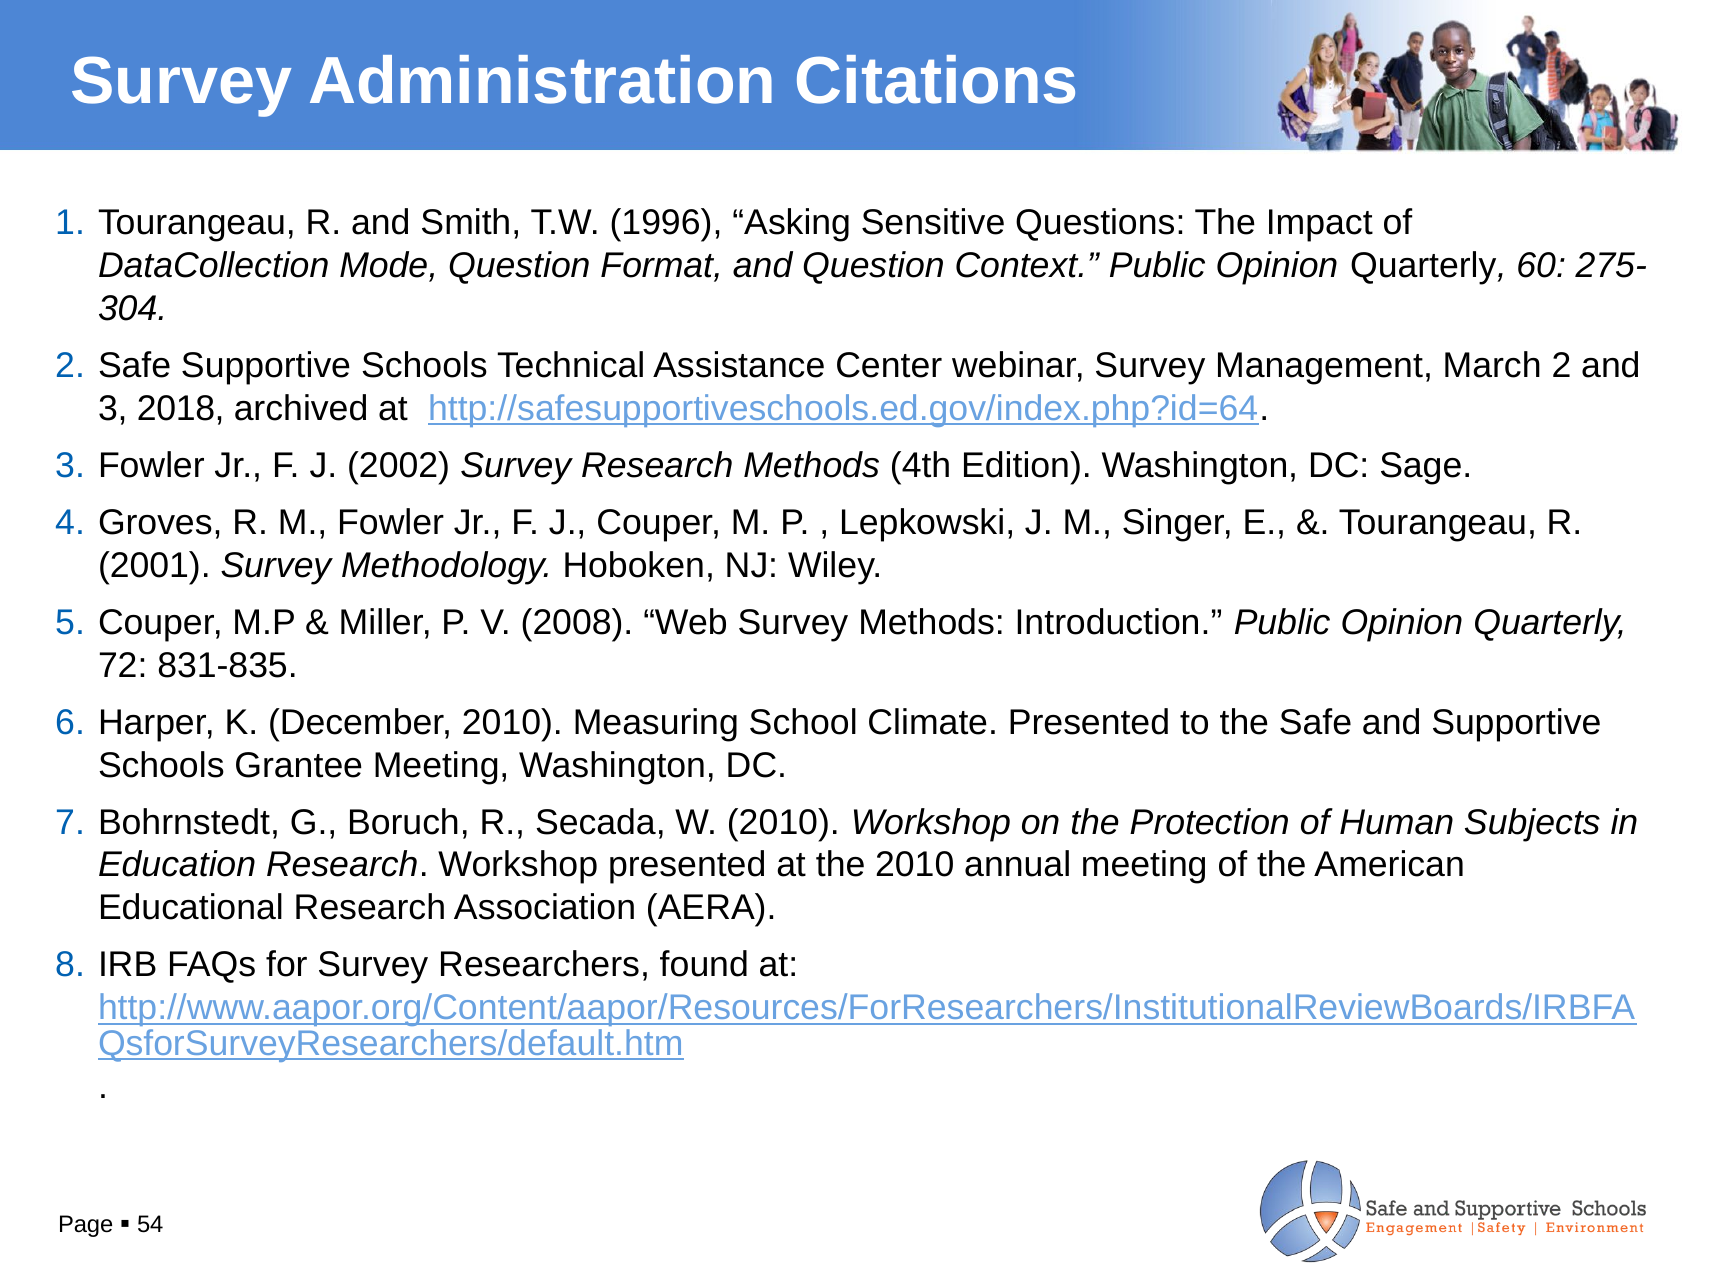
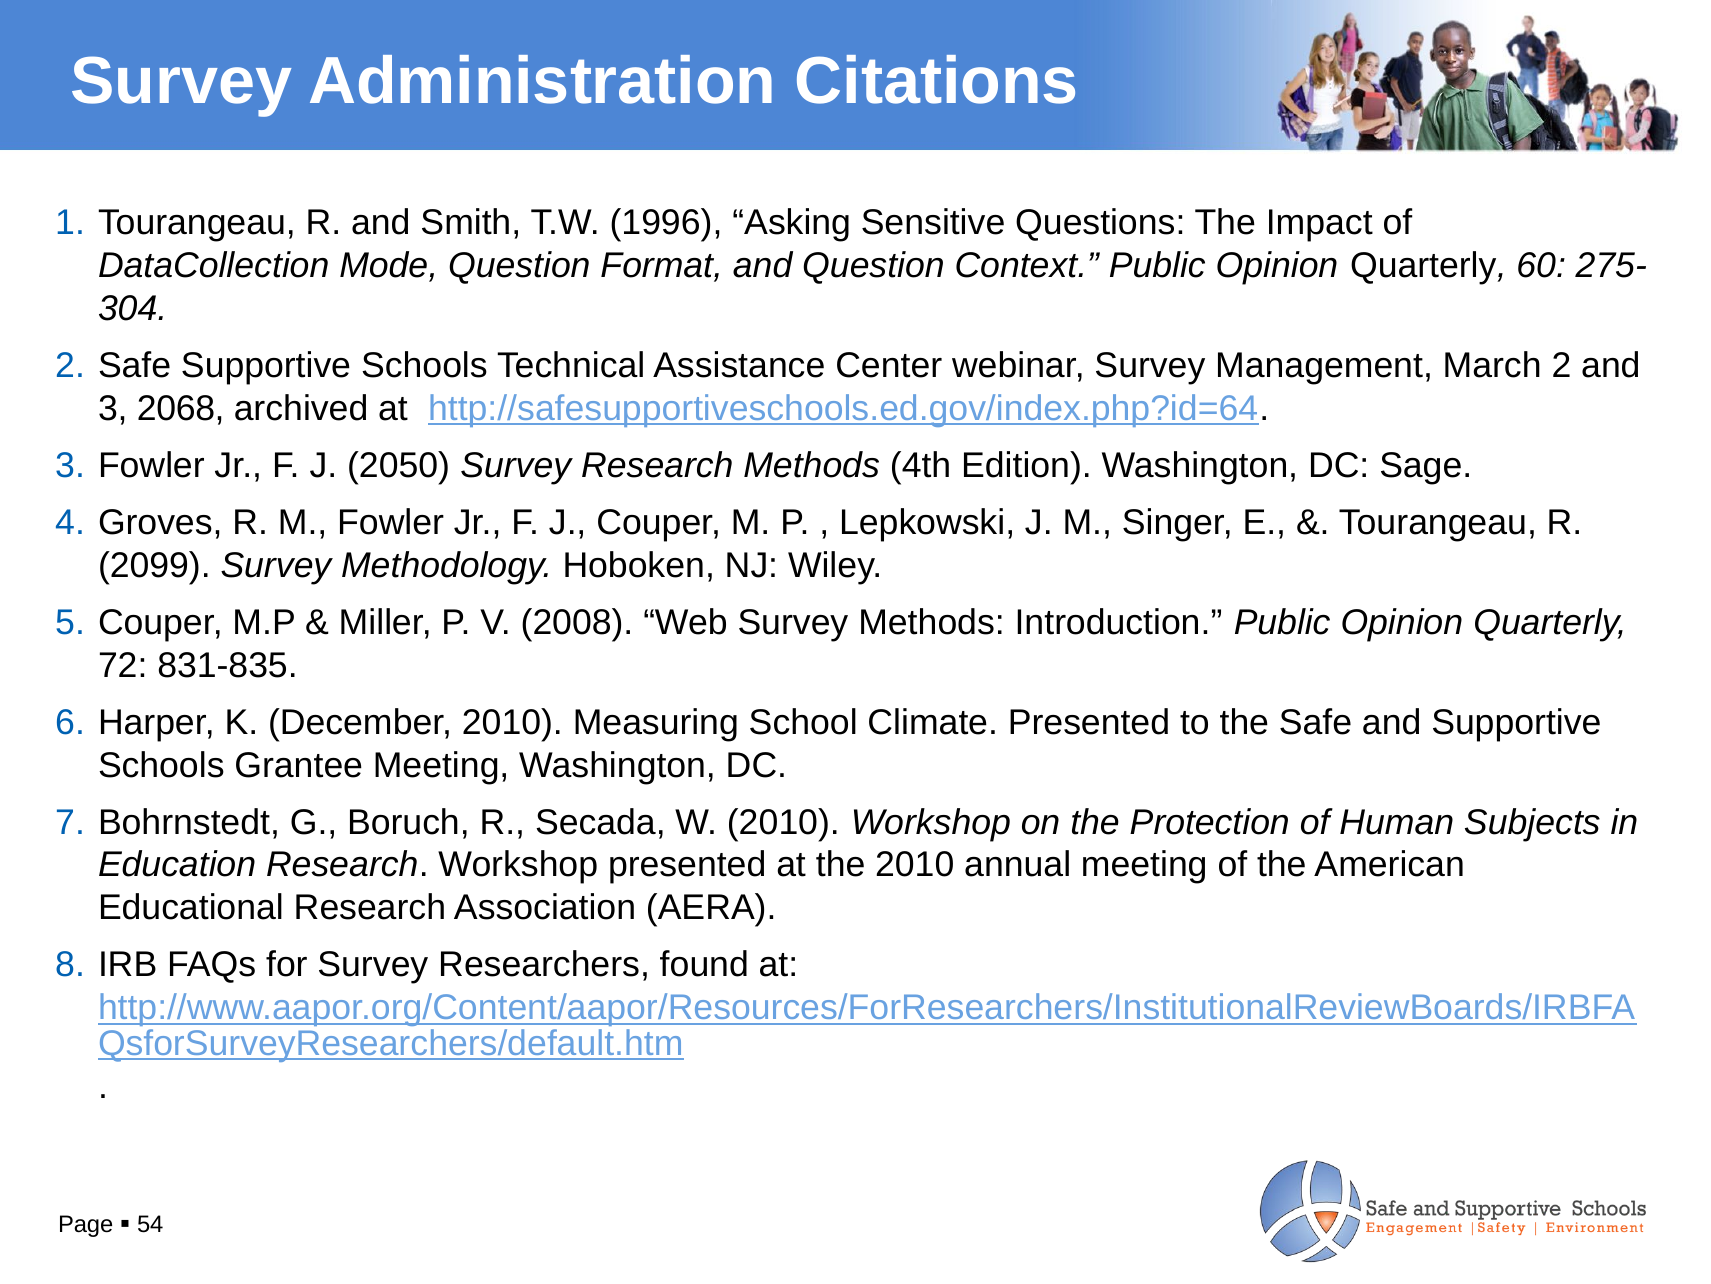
2018: 2018 -> 2068
2002: 2002 -> 2050
2001: 2001 -> 2099
